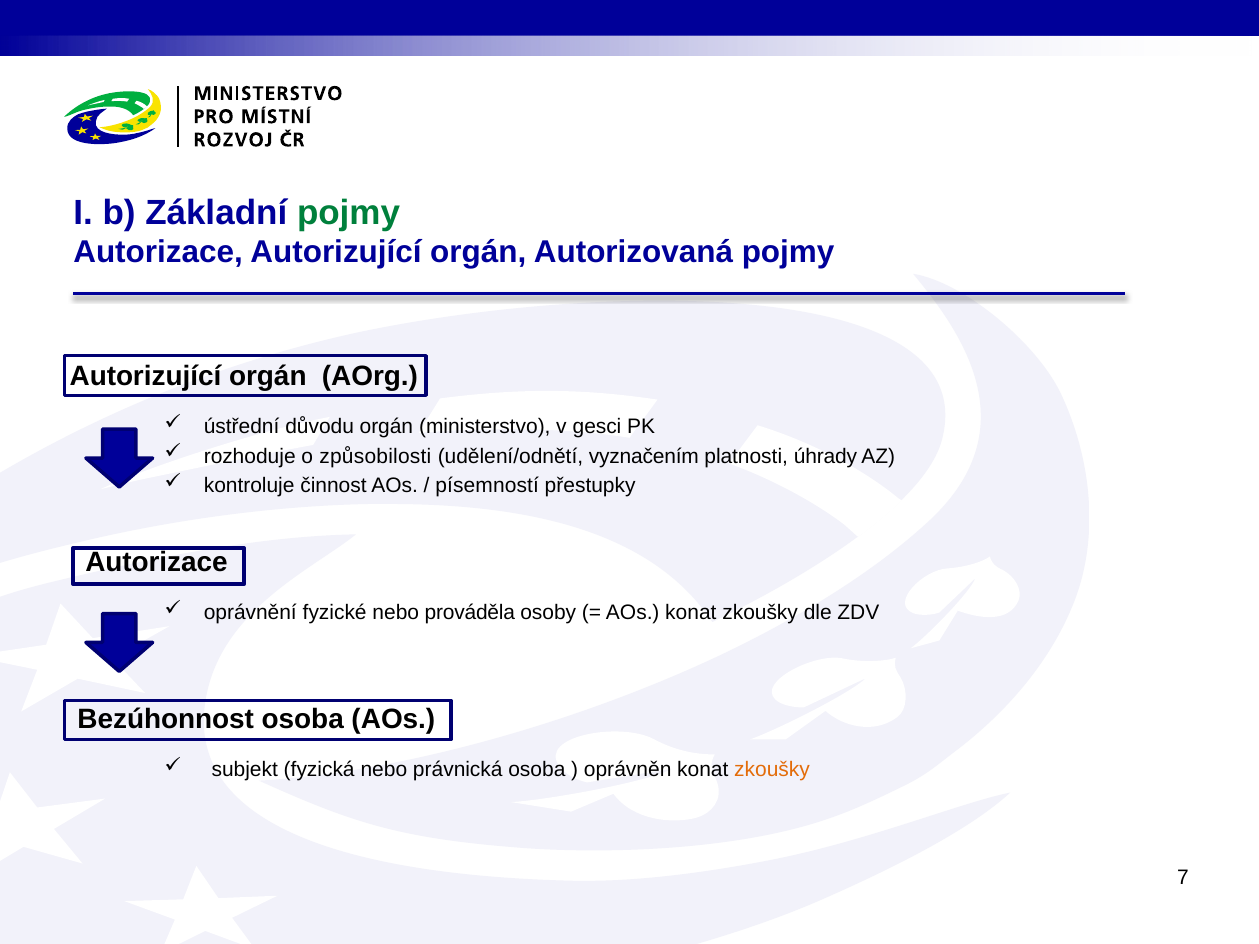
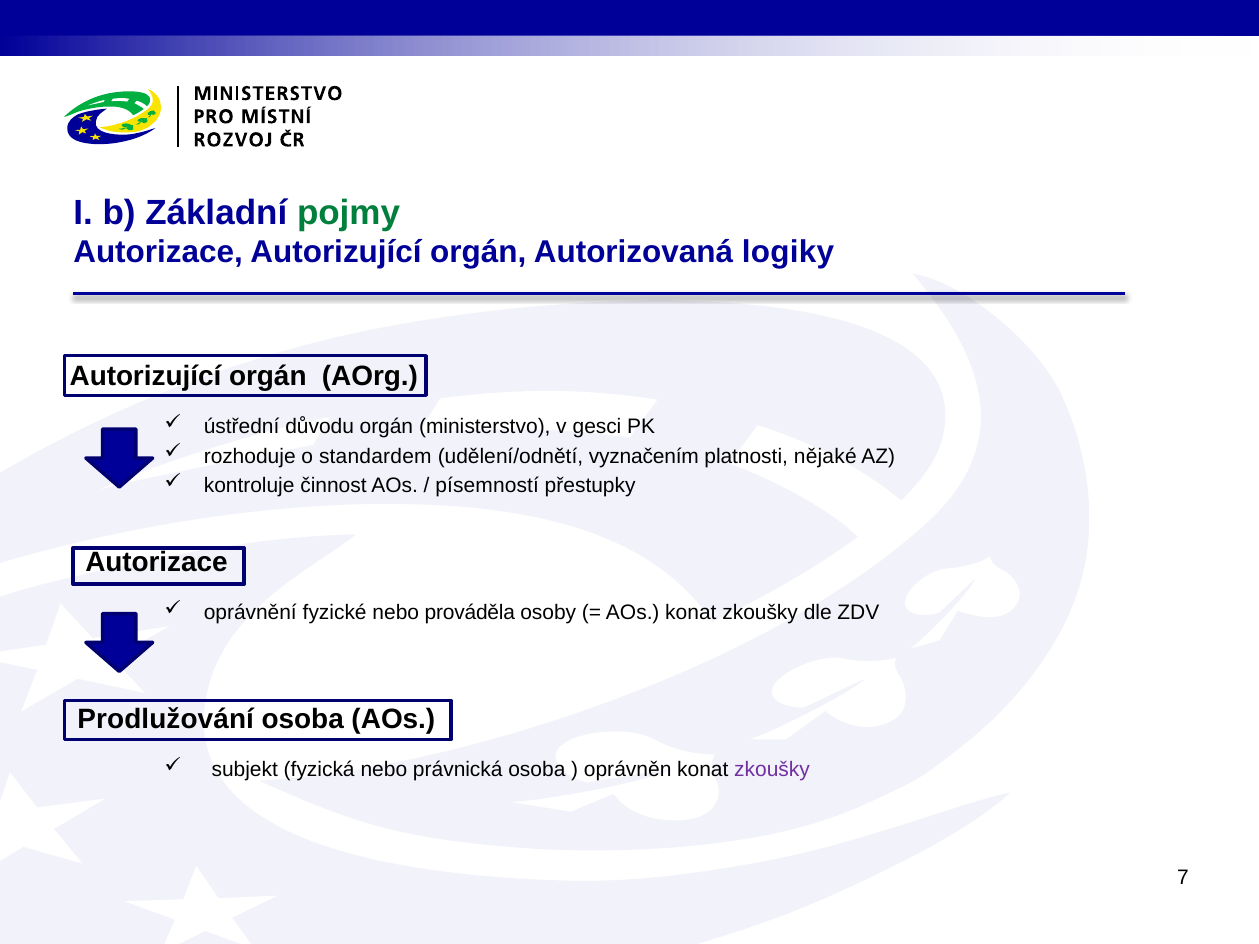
Autorizovaná pojmy: pojmy -> logiky
způsobilosti: způsobilosti -> standardem
úhrady: úhrady -> nějaké
Bezúhonnost: Bezúhonnost -> Prodlužování
zkoušky at (772, 770) colour: orange -> purple
